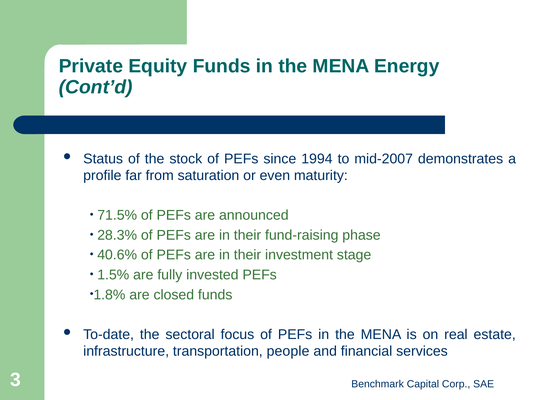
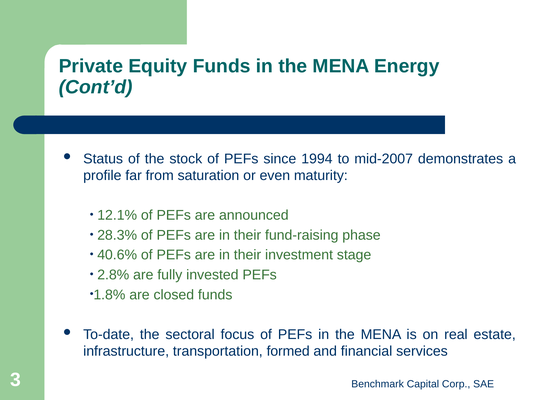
71.5%: 71.5% -> 12.1%
1.5%: 1.5% -> 2.8%
people: people -> formed
